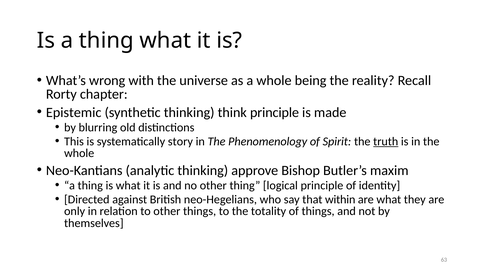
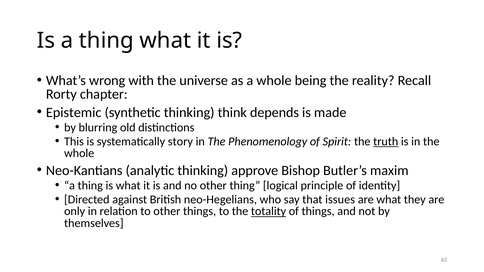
think principle: principle -> depends
within: within -> issues
totality underline: none -> present
